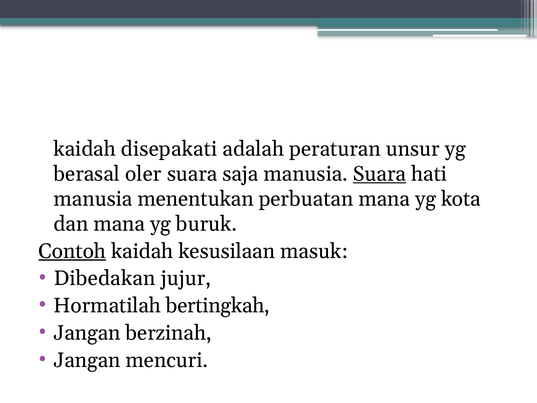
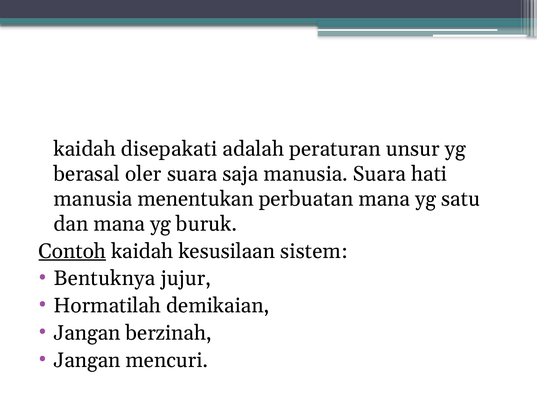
Suara at (380, 174) underline: present -> none
kota: kota -> satu
masuk: masuk -> sistem
Dibedakan: Dibedakan -> Bentuknya
bertingkah: bertingkah -> demikaian
